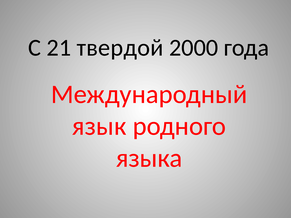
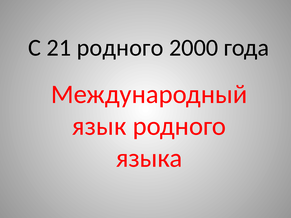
21 твердой: твердой -> родного
